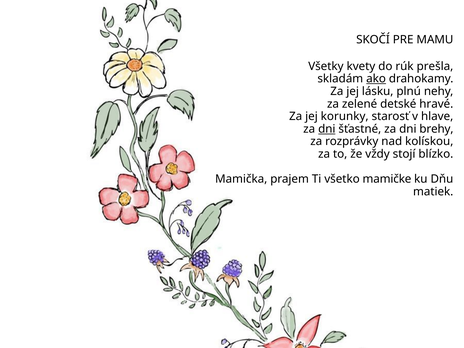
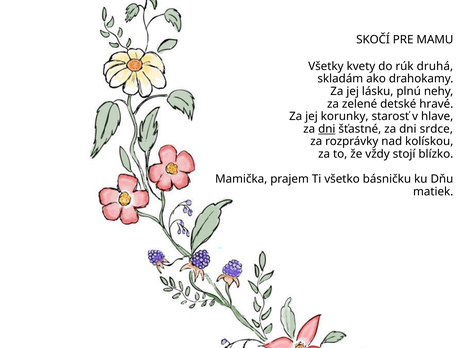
prešla: prešla -> druhá
ako underline: present -> none
brehy: brehy -> srdce
mamičke: mamičke -> básničku
